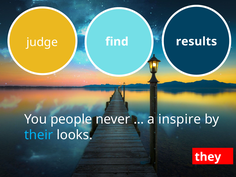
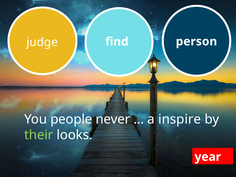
results: results -> person
their colour: light blue -> light green
they: they -> year
